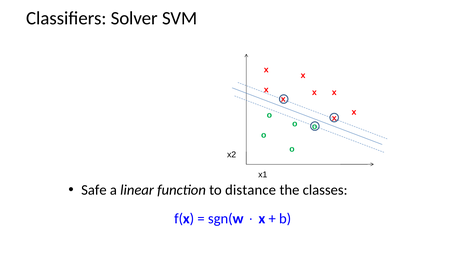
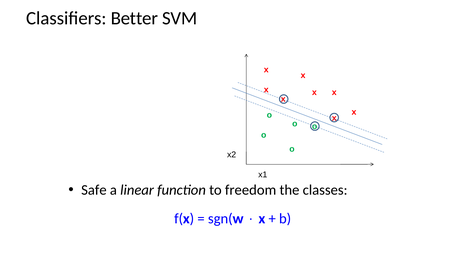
Solver: Solver -> Better
distance: distance -> freedom
